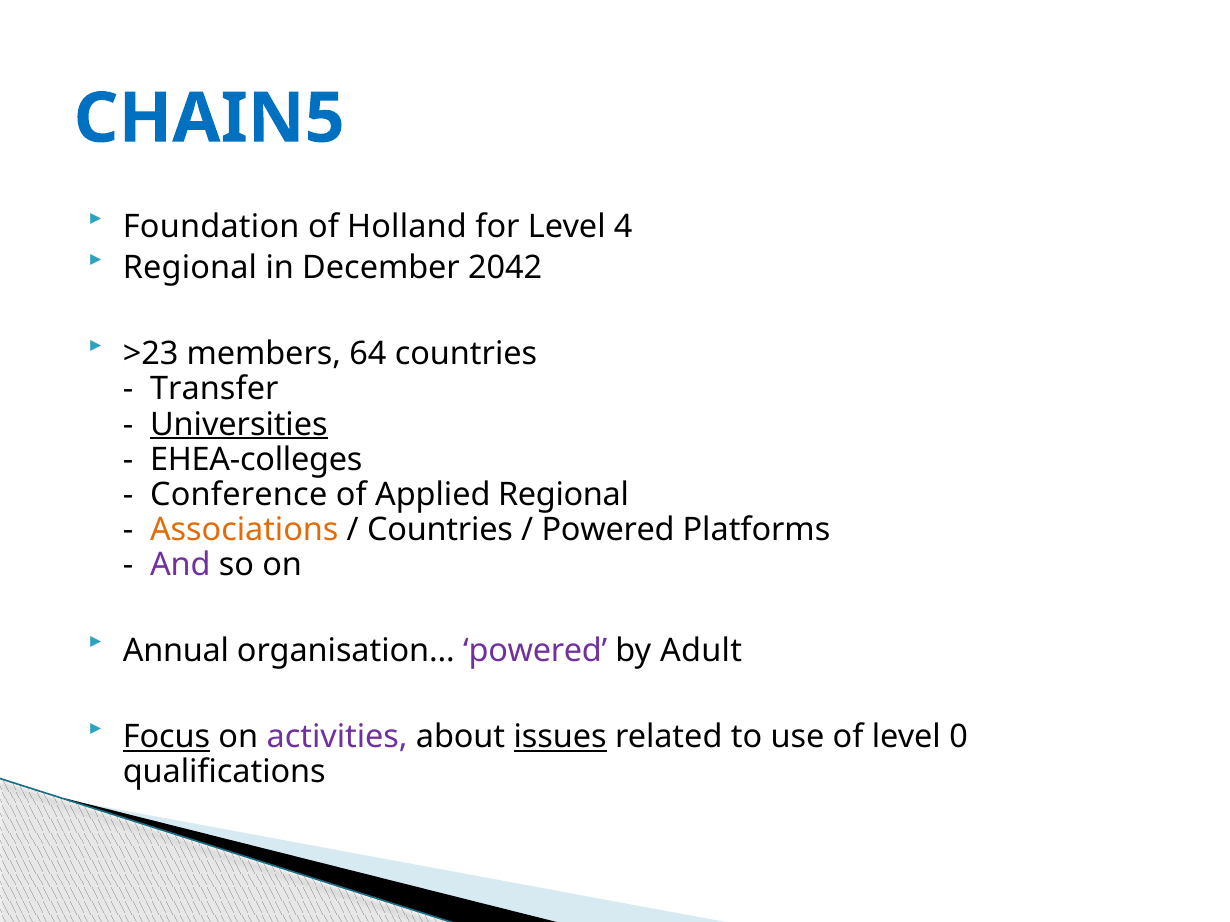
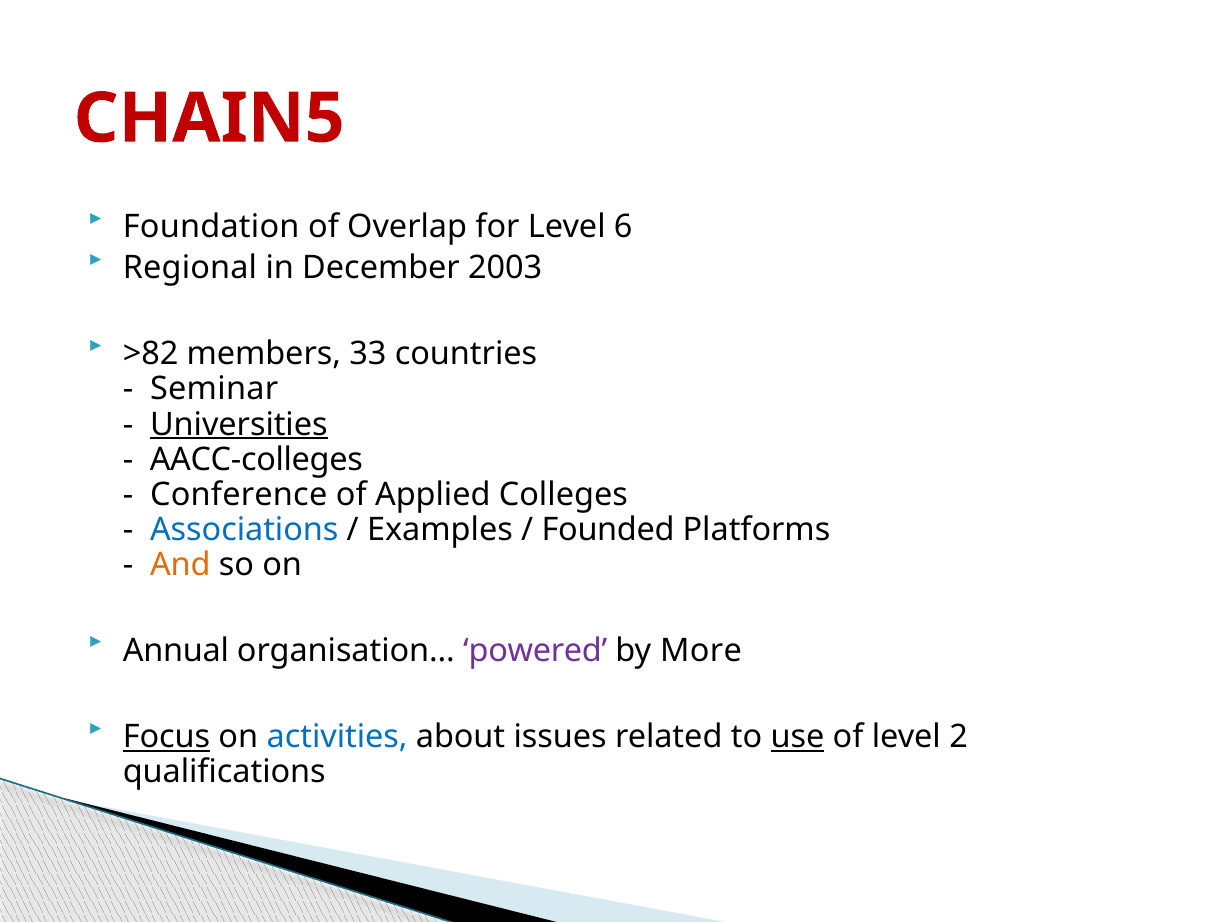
CHAIN5 colour: blue -> red
Holland: Holland -> Overlap
4: 4 -> 6
2042: 2042 -> 2003
>23: >23 -> >82
64: 64 -> 33
Transfer: Transfer -> Seminar
EHEA-colleges: EHEA-colleges -> AACC-colleges
Applied Regional: Regional -> Colleges
Associations colour: orange -> blue
Countries at (440, 530): Countries -> Examples
Powered at (608, 530): Powered -> Founded
And colour: purple -> orange
Adult: Adult -> More
activities colour: purple -> blue
issues underline: present -> none
use underline: none -> present
0: 0 -> 2
